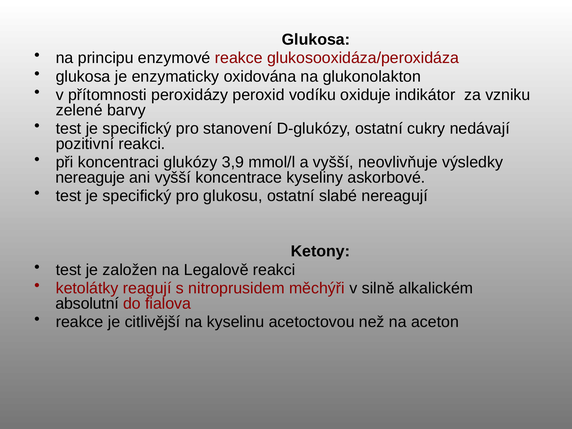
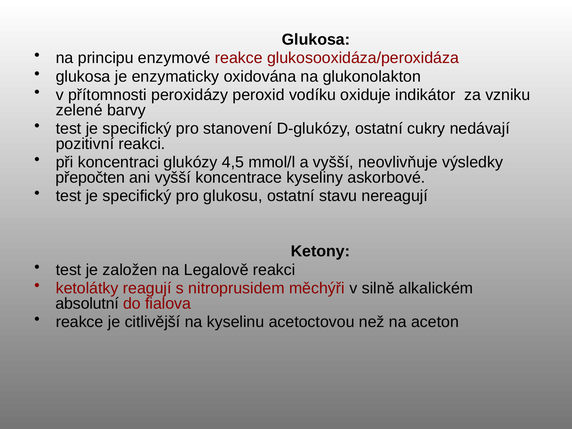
3,9: 3,9 -> 4,5
nereaguje: nereaguje -> přepočten
slabé: slabé -> stavu
